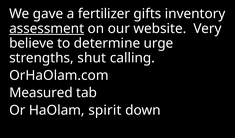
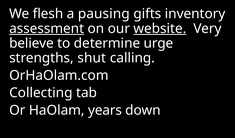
gave: gave -> flesh
fertilizer: fertilizer -> pausing
website underline: none -> present
Measured: Measured -> Collecting
spirit: spirit -> years
